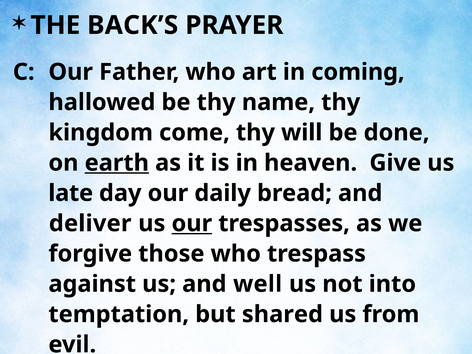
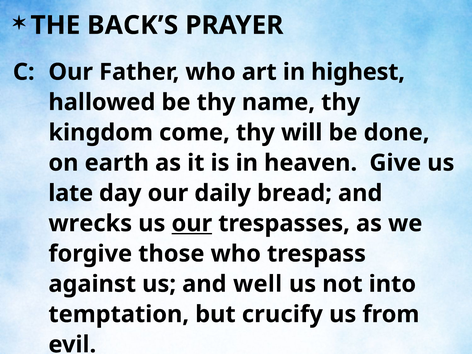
coming: coming -> highest
earth underline: present -> none
deliver: deliver -> wrecks
shared: shared -> crucify
